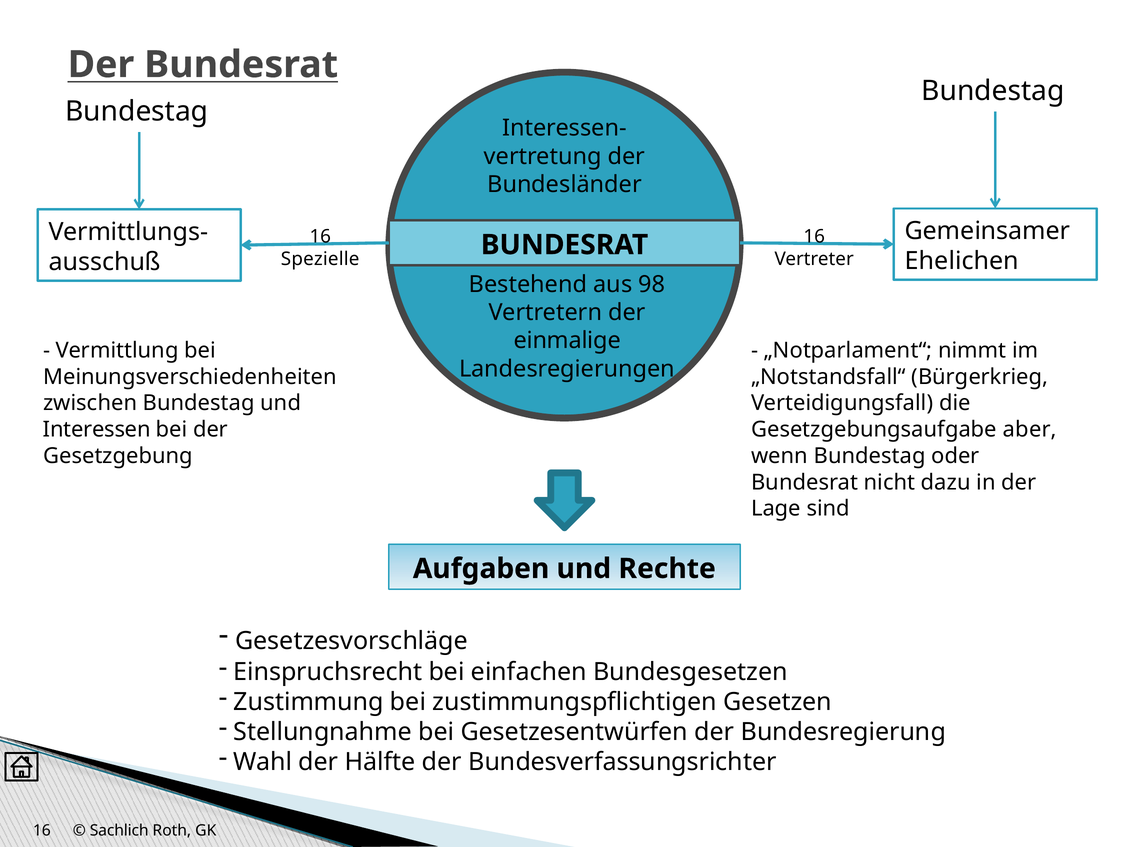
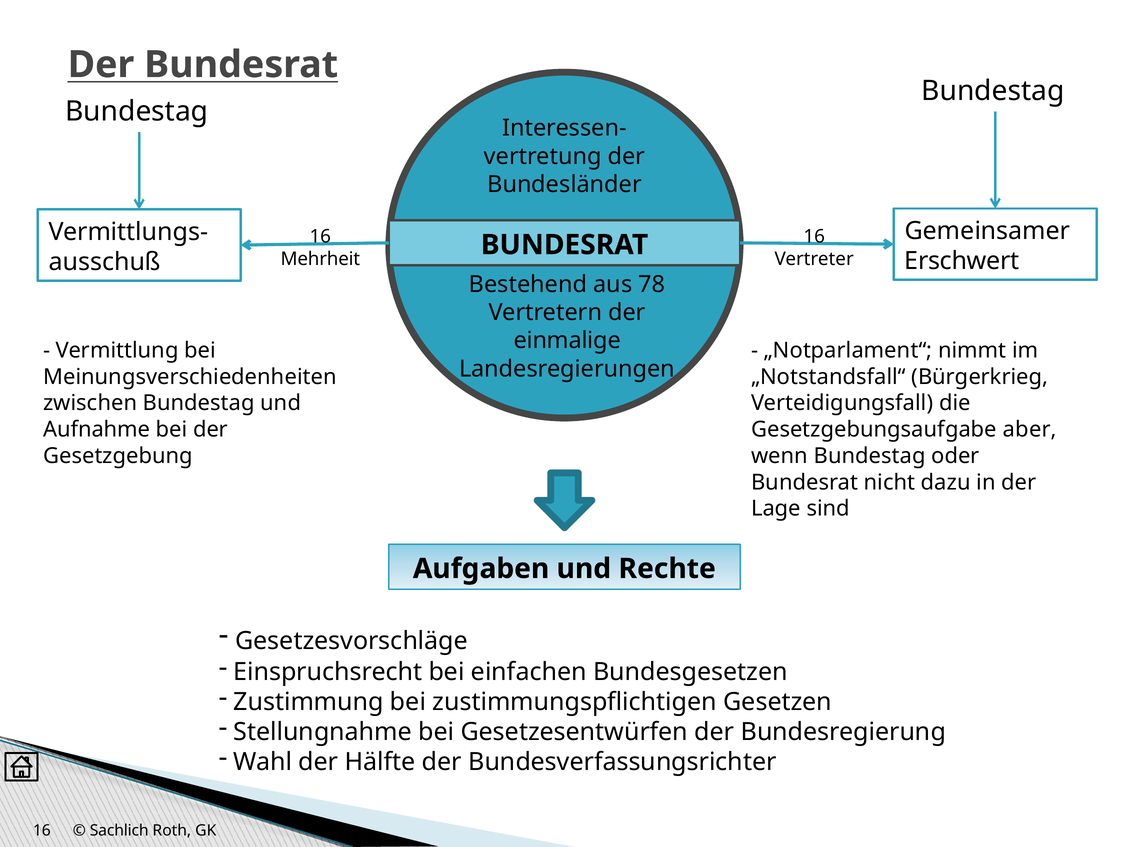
Spezielle: Spezielle -> Mehrheit
Ehelichen: Ehelichen -> Erschwert
98: 98 -> 78
Interessen: Interessen -> Aufnahme
